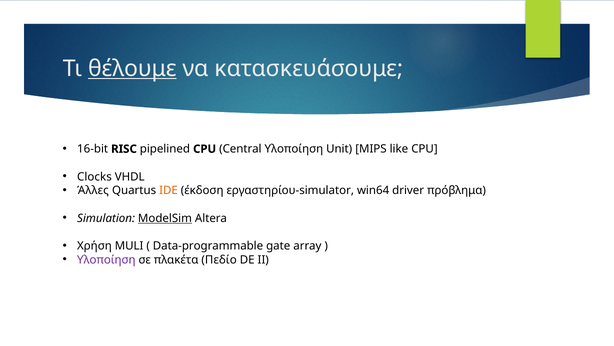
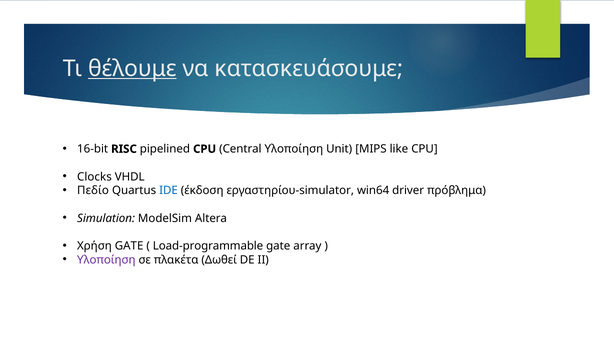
Άλλες: Άλλες -> Πεδίο
IDE colour: orange -> blue
ModelSim underline: present -> none
Χρήση MULI: MULI -> GATE
Data-programmable: Data-programmable -> Load-programmable
Πεδίο: Πεδίο -> Δωθεί
